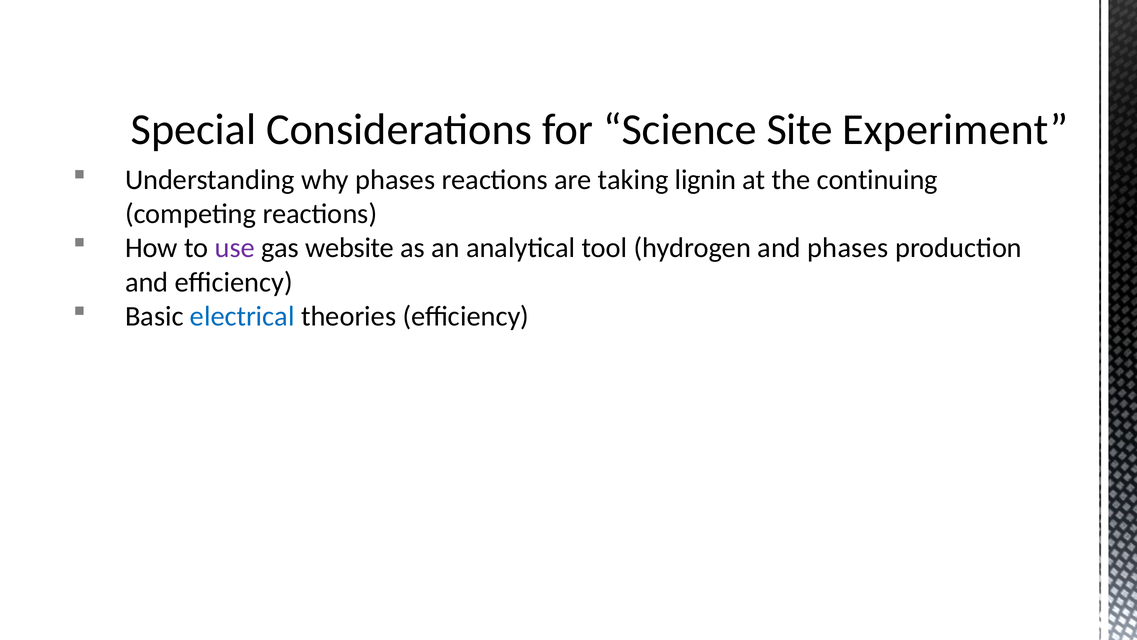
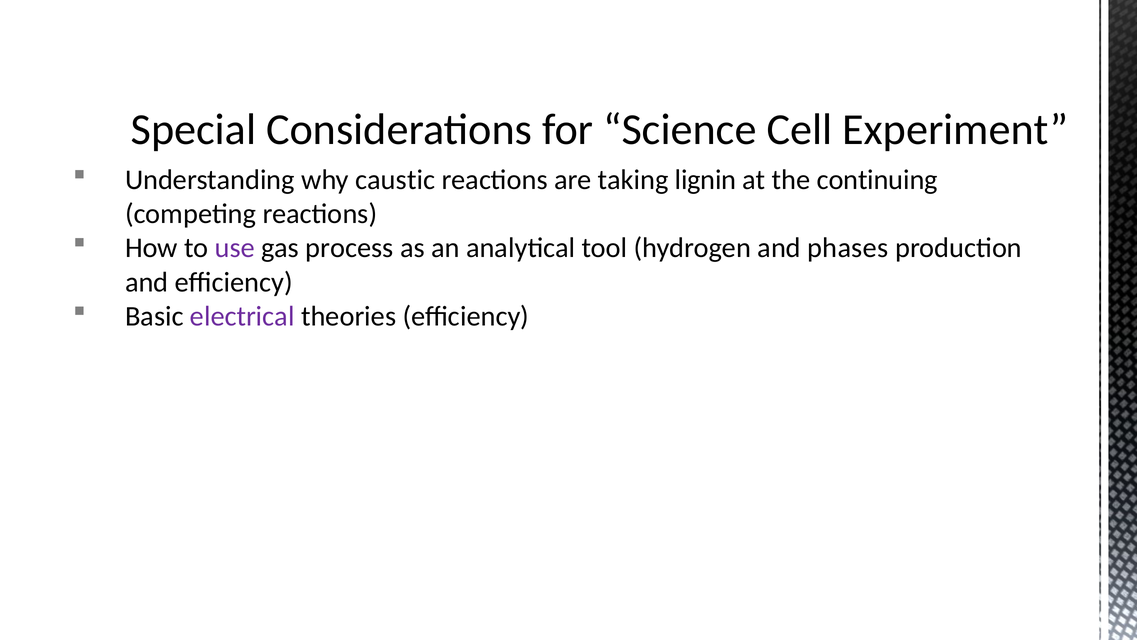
Site: Site -> Cell
why phases: phases -> caustic
website: website -> process
electrical colour: blue -> purple
